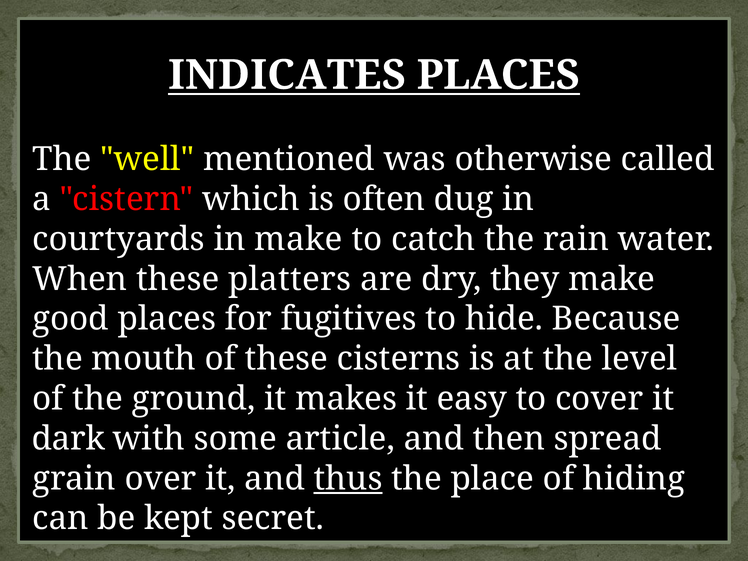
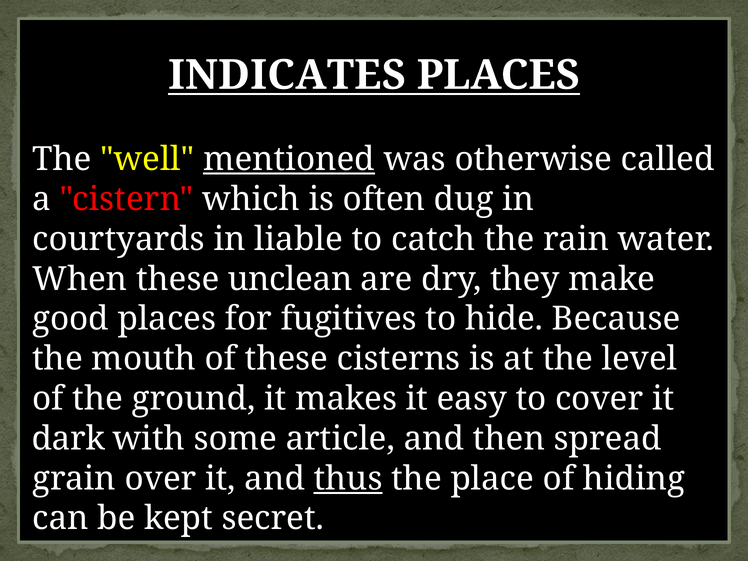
mentioned underline: none -> present
in make: make -> liable
platters: platters -> unclean
